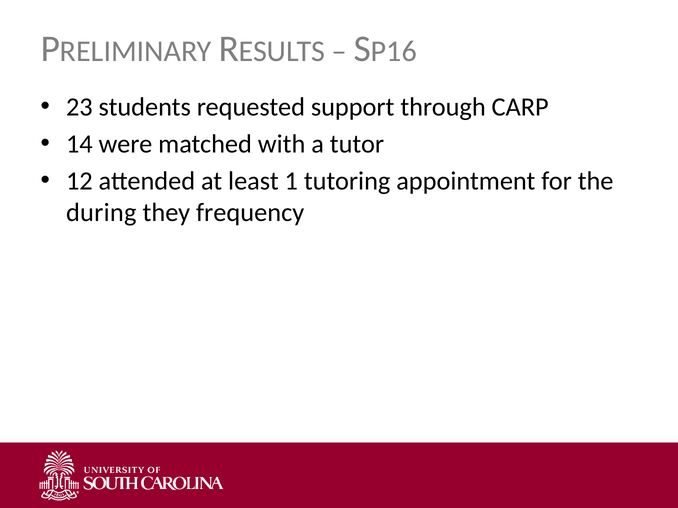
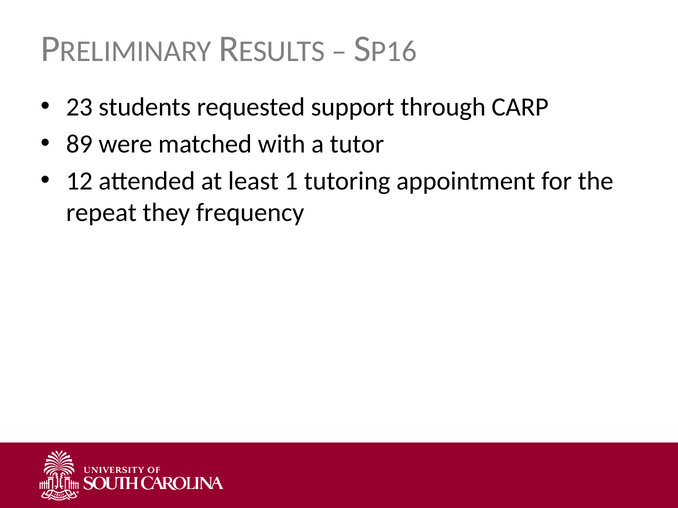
14: 14 -> 89
during: during -> repeat
